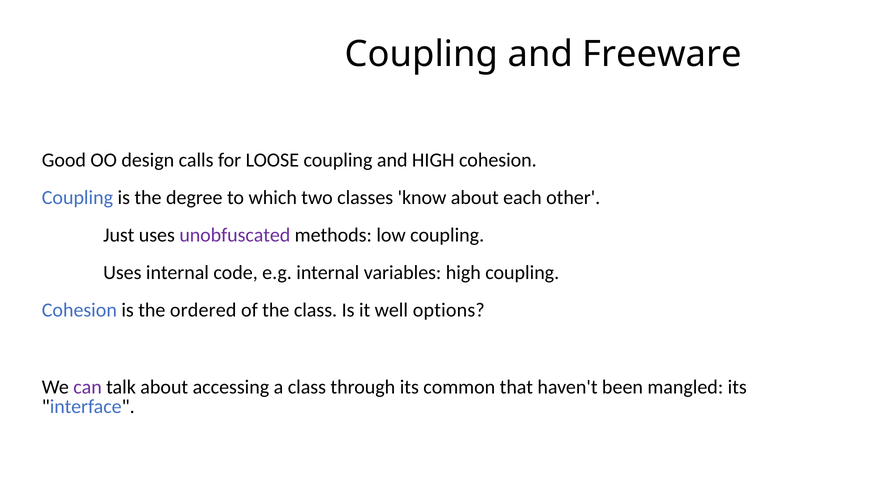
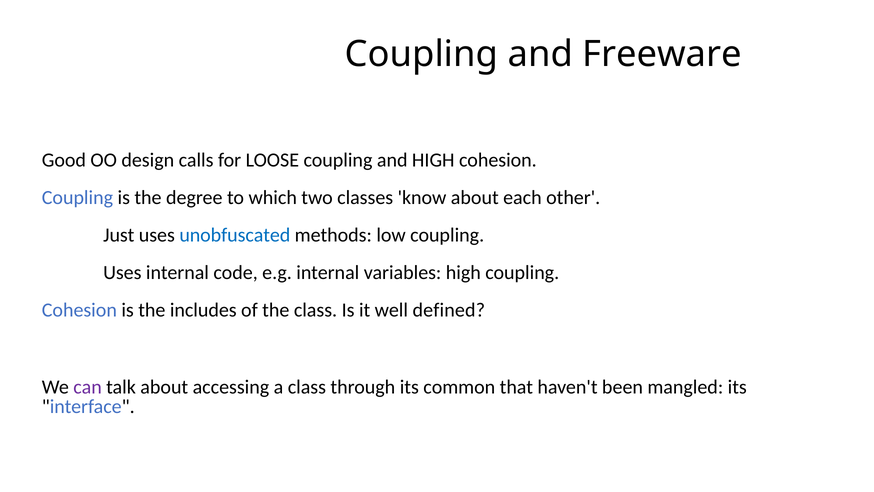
unobfuscated colour: purple -> blue
ordered: ordered -> includes
options: options -> defined
